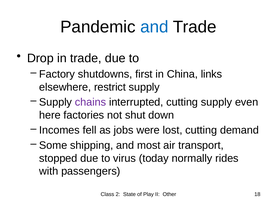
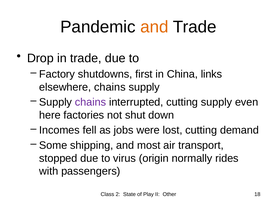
and at (154, 27) colour: blue -> orange
elsewhere restrict: restrict -> chains
today: today -> origin
